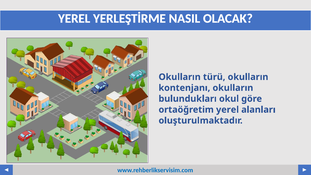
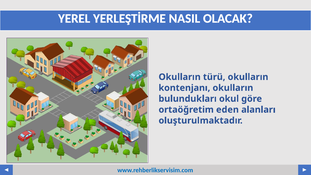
ortaöğretim yerel: yerel -> eden
